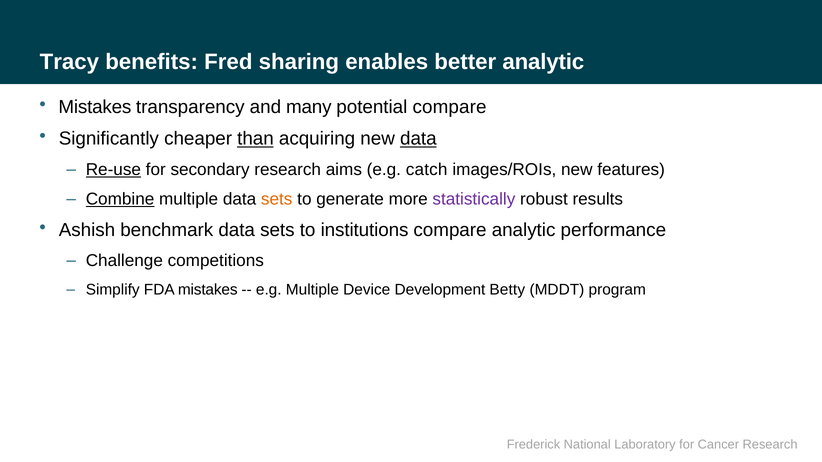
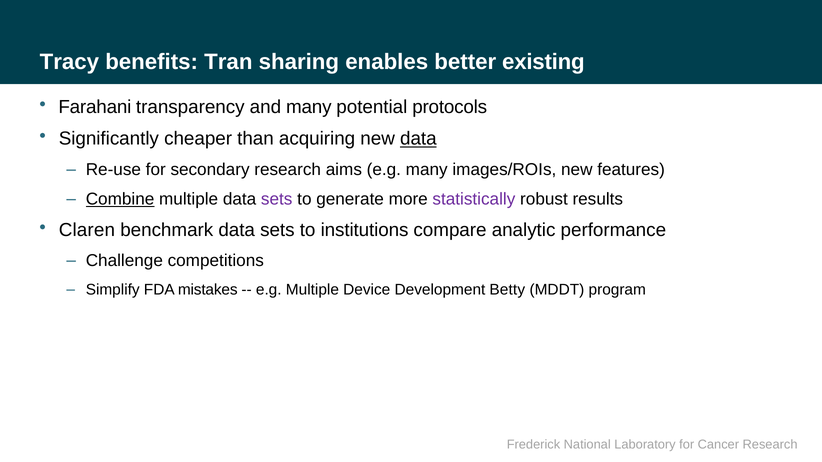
Fred: Fred -> Tran
better analytic: analytic -> existing
Mistakes at (95, 107): Mistakes -> Farahani
potential compare: compare -> protocols
than underline: present -> none
Re-use underline: present -> none
e.g catch: catch -> many
sets at (277, 199) colour: orange -> purple
Ashish: Ashish -> Claren
